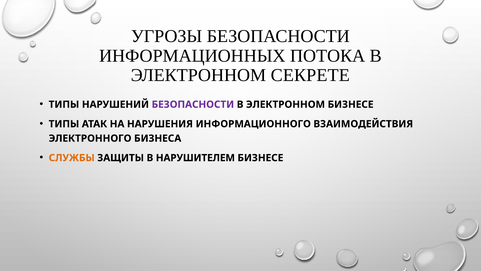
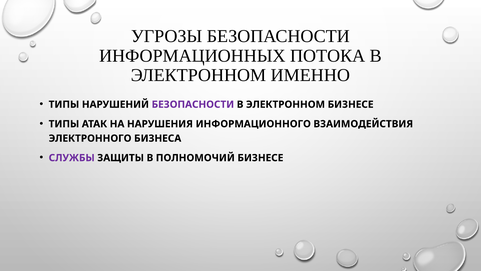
СЕКРЕТЕ: СЕКРЕТЕ -> ИМЕННО
СЛУЖБЫ colour: orange -> purple
НАРУШИТЕЛЕМ: НАРУШИТЕЛЕМ -> ПОЛНОМОЧИЙ
